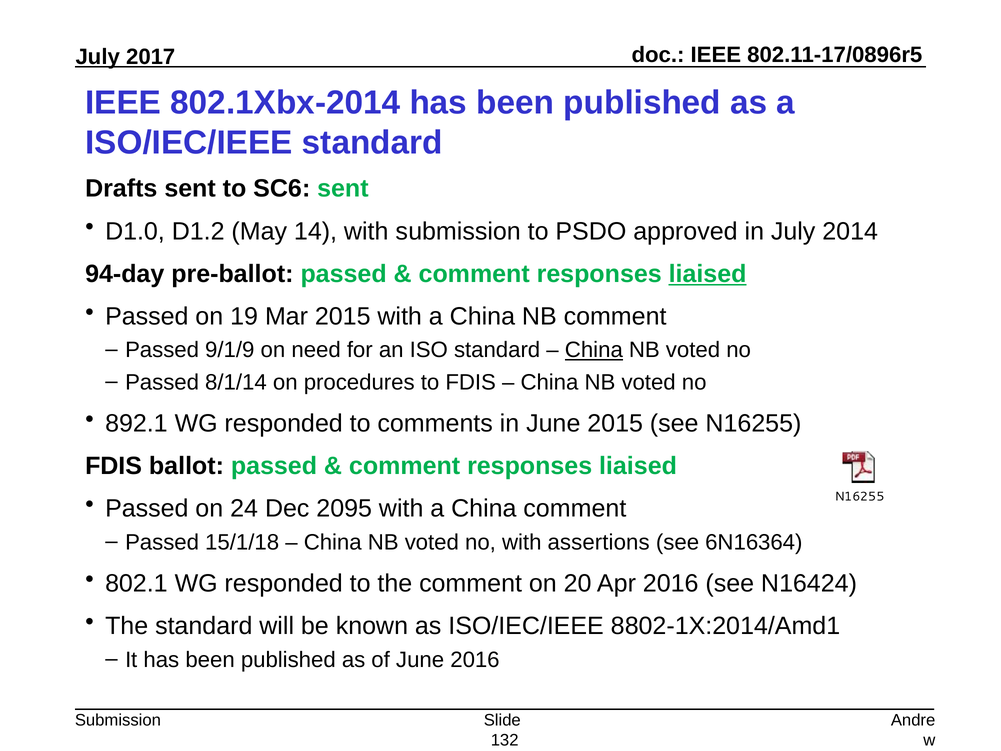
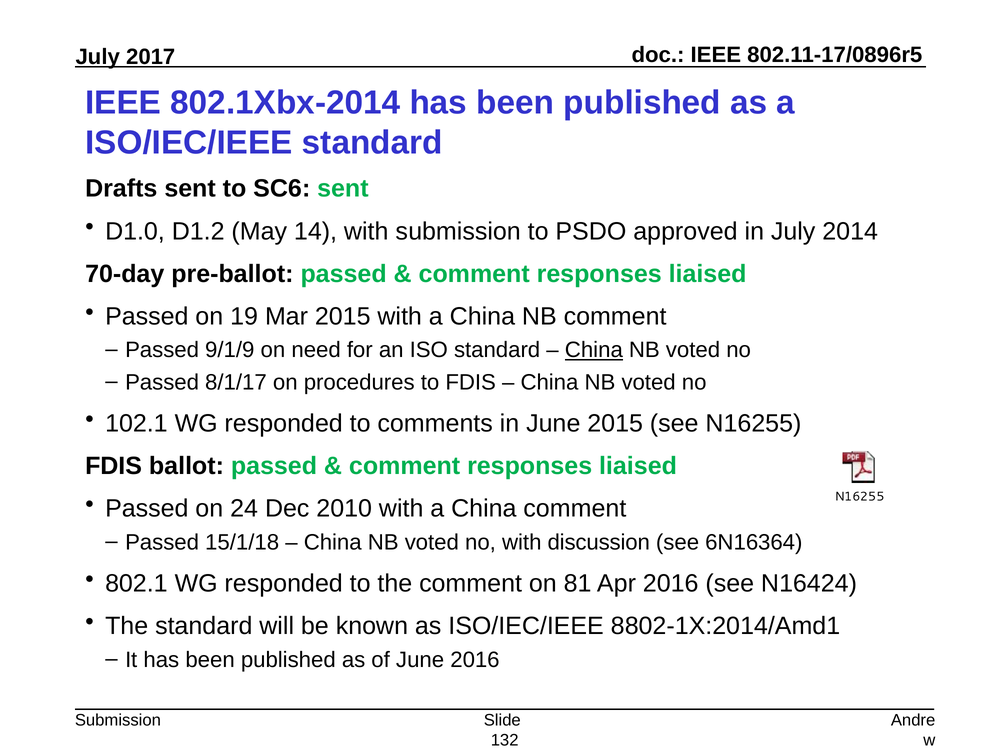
94-day: 94-day -> 70-day
liaised at (708, 274) underline: present -> none
8/1/14: 8/1/14 -> 8/1/17
892.1: 892.1 -> 102.1
2095: 2095 -> 2010
assertions: assertions -> discussion
20: 20 -> 81
